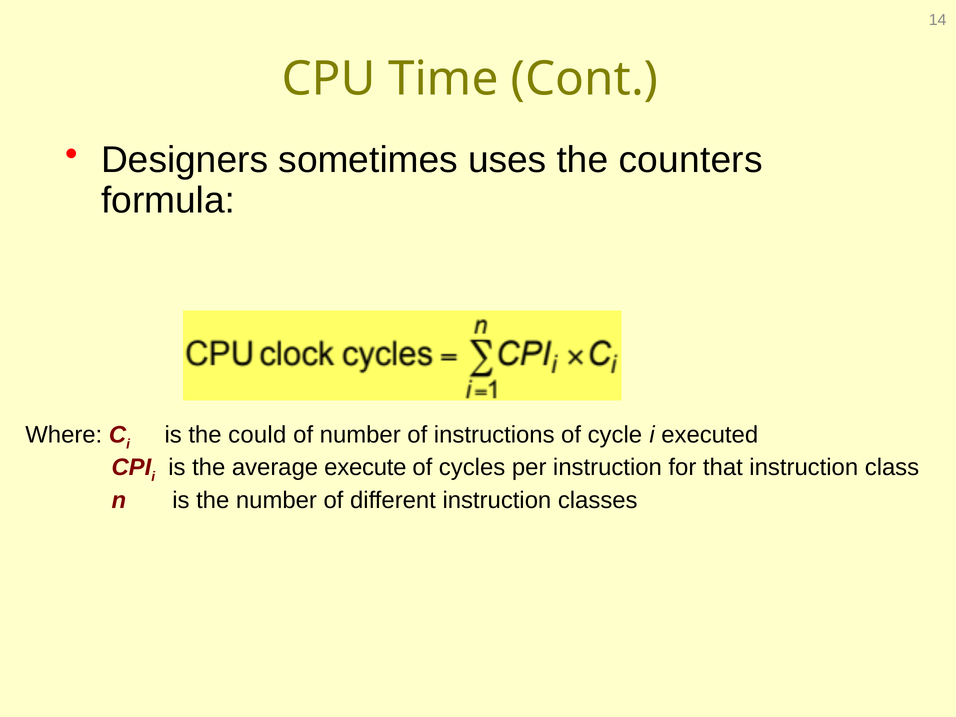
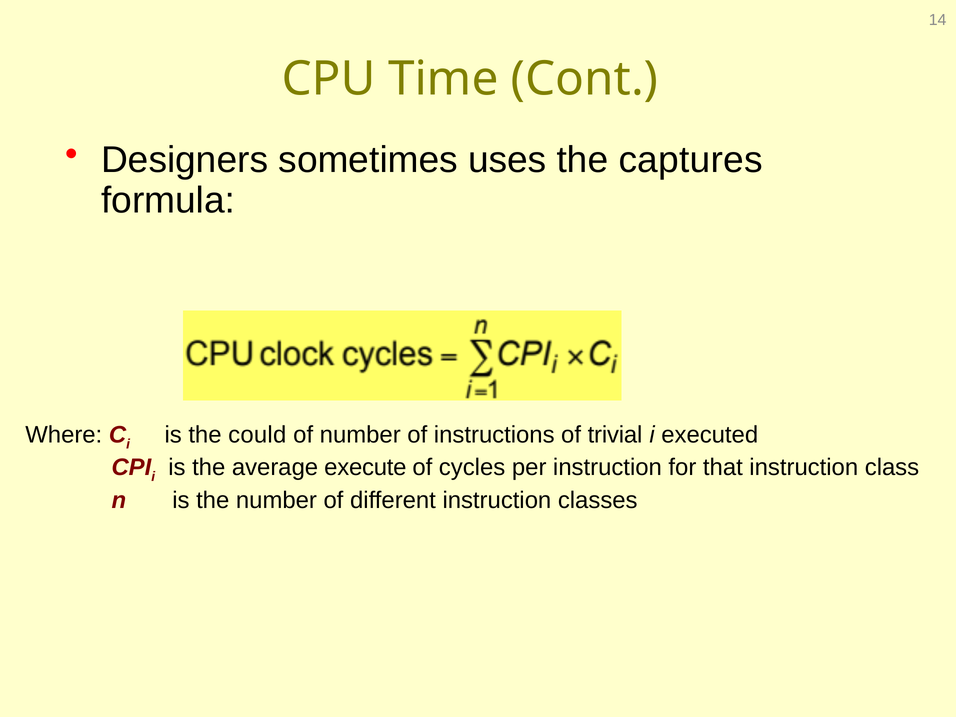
counters: counters -> captures
cycle: cycle -> trivial
